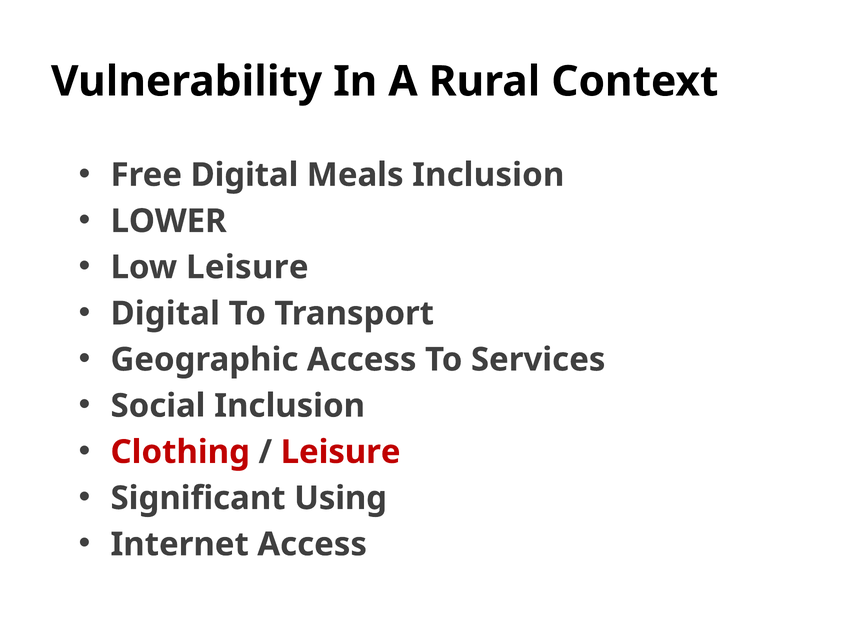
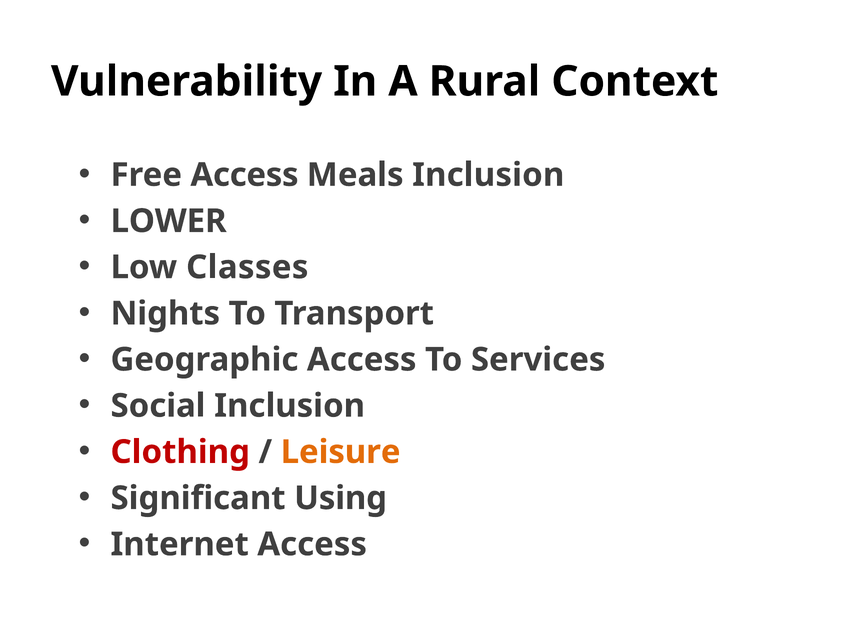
Free Digital: Digital -> Access
Low Leisure: Leisure -> Classes
Digital at (165, 313): Digital -> Nights
Leisure at (341, 452) colour: red -> orange
